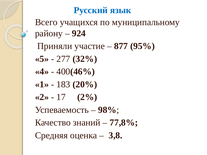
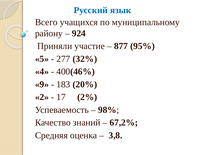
1: 1 -> 9
77,8%: 77,8% -> 67,2%
